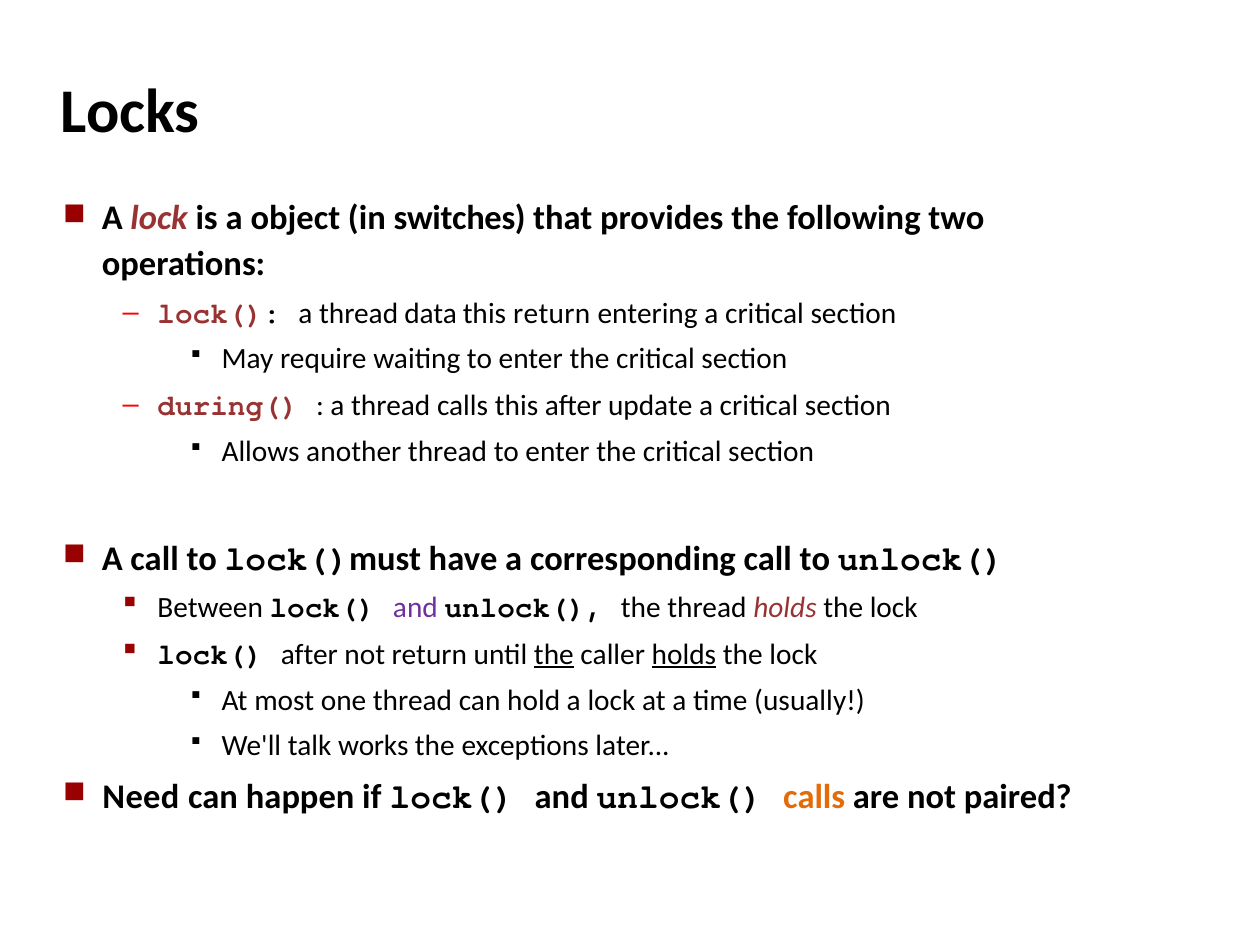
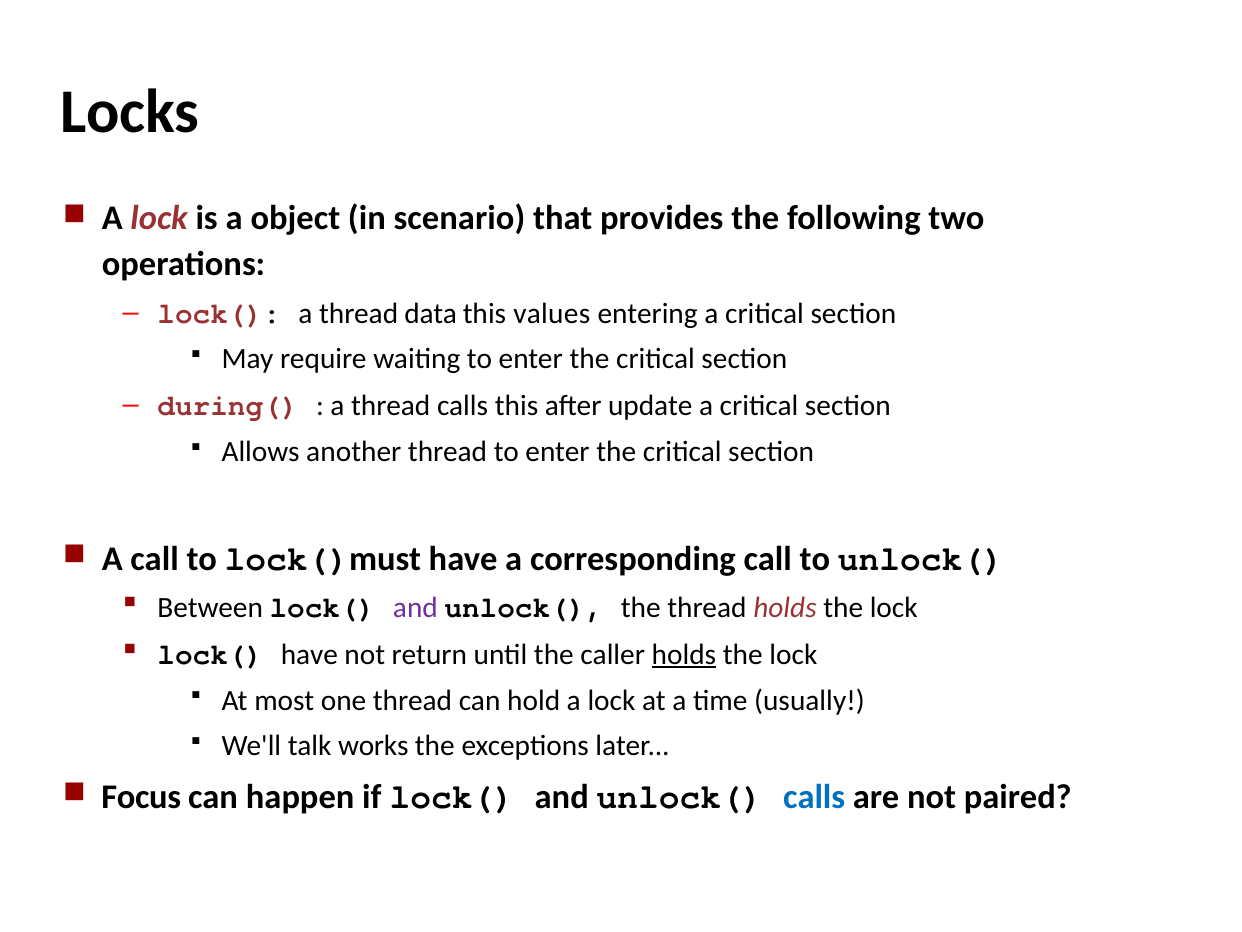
switches: switches -> scenario
this return: return -> values
lock( after: after -> have
the at (554, 654) underline: present -> none
Need: Need -> Focus
calls at (814, 797) colour: orange -> blue
